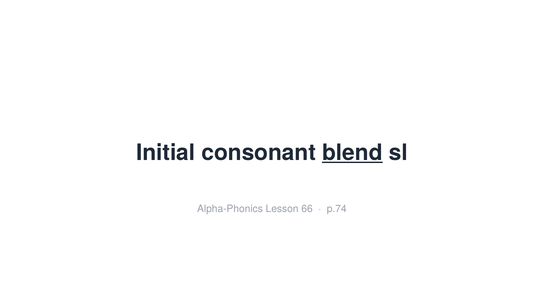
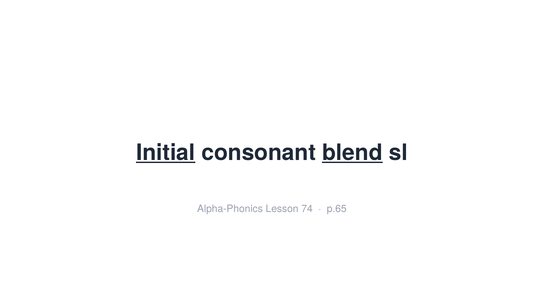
Initial underline: none -> present
66: 66 -> 74
p.74: p.74 -> p.65
